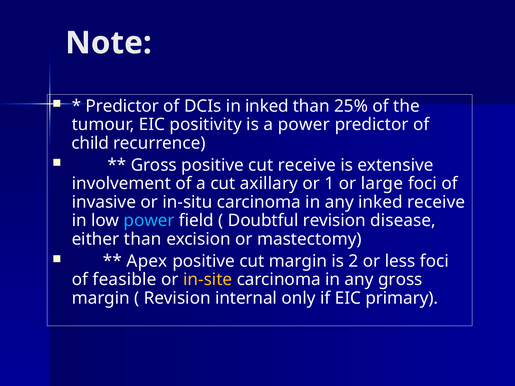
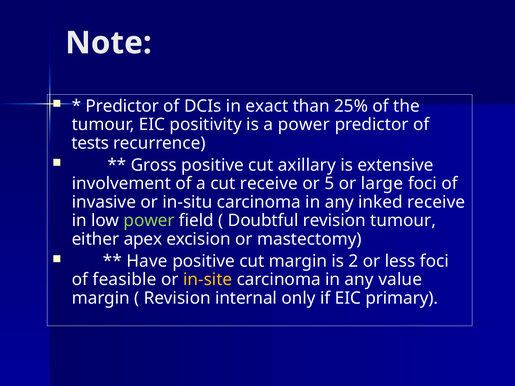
in inked: inked -> exact
child: child -> tests
cut receive: receive -> axillary
cut axillary: axillary -> receive
1: 1 -> 5
power at (149, 221) colour: light blue -> light green
revision disease: disease -> tumour
either than: than -> apex
Apex: Apex -> Have
any gross: gross -> value
